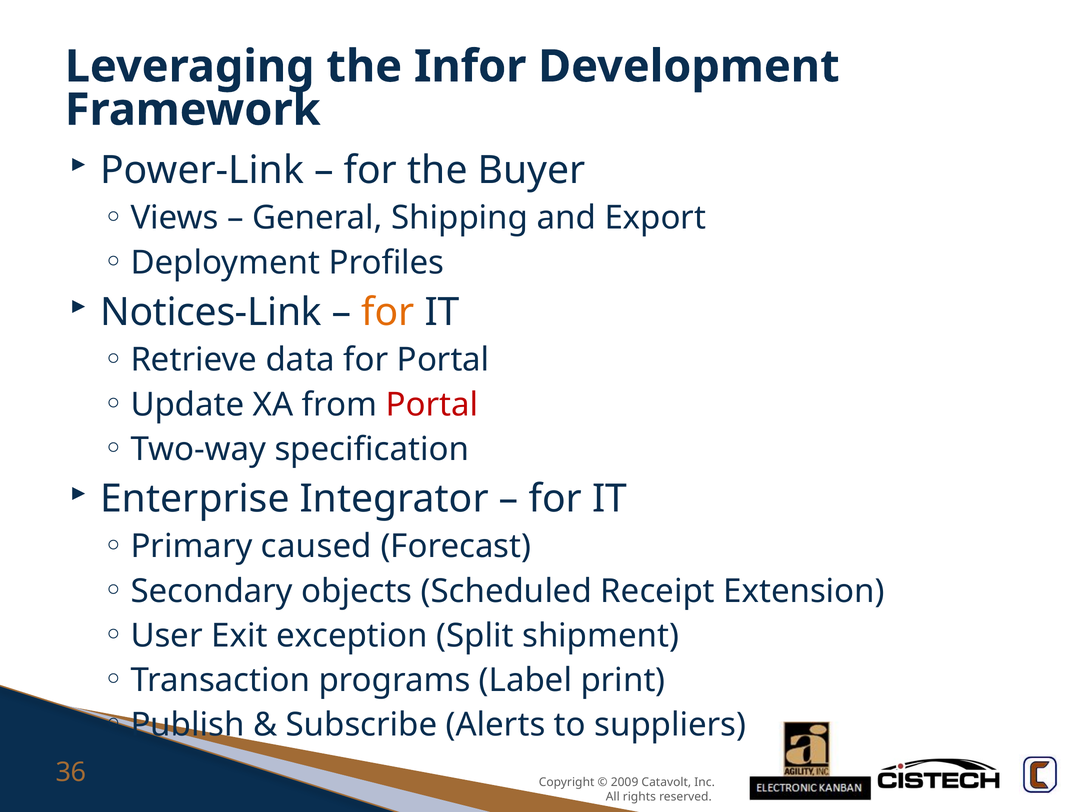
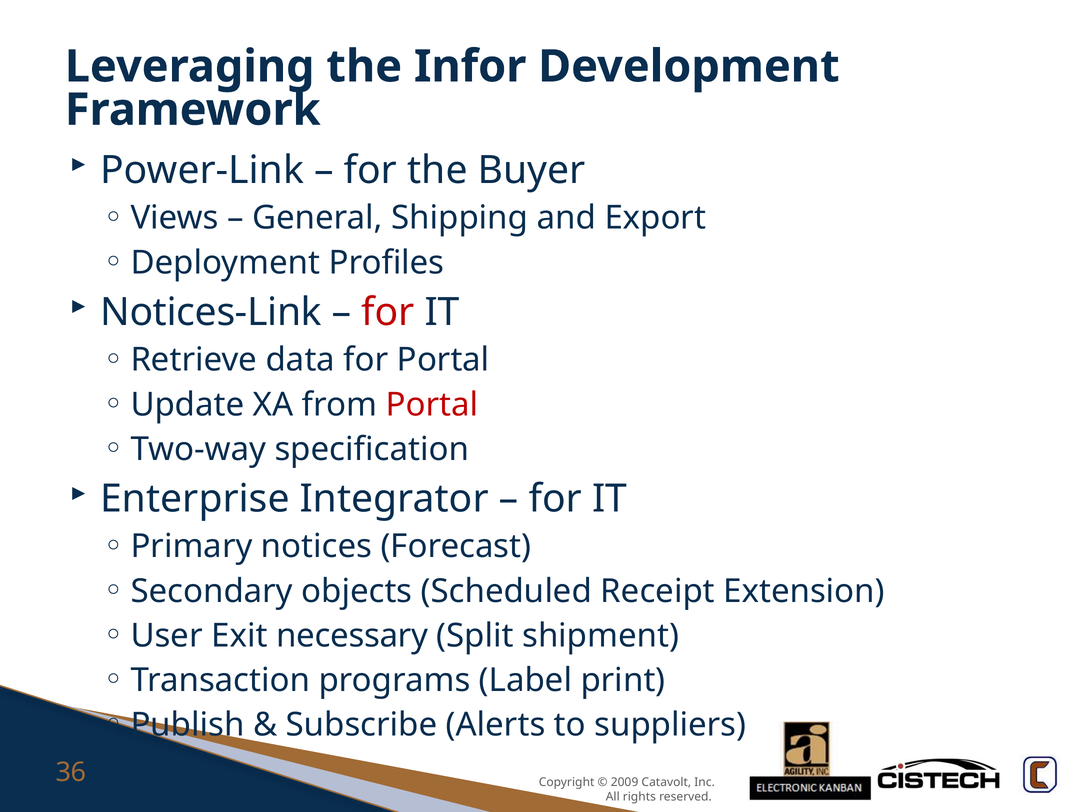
for at (388, 312) colour: orange -> red
caused: caused -> notices
exception: exception -> necessary
